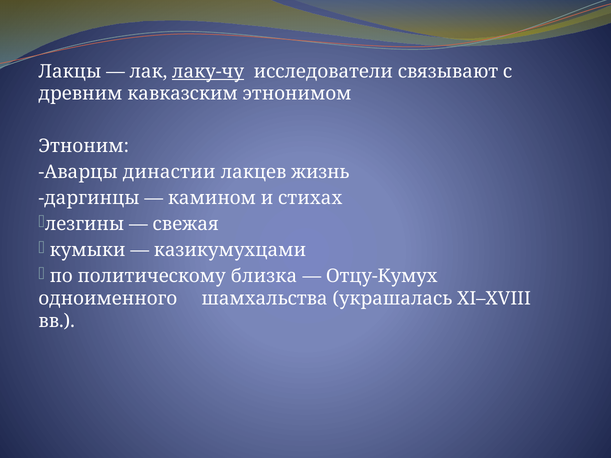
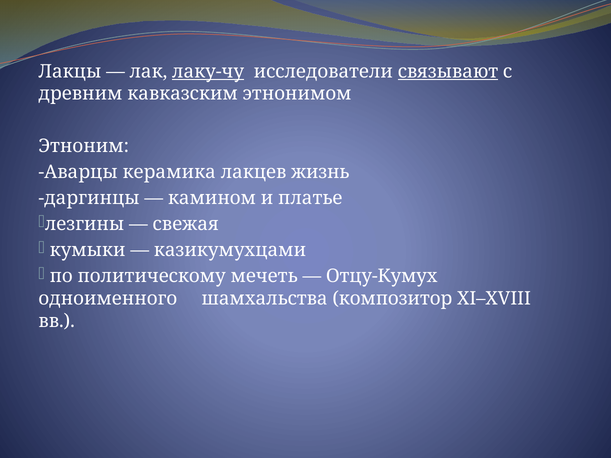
связывают underline: none -> present
династии: династии -> керамика
стихах: стихах -> платье
близка: близка -> мечеть
украшалась: украшалась -> композитор
